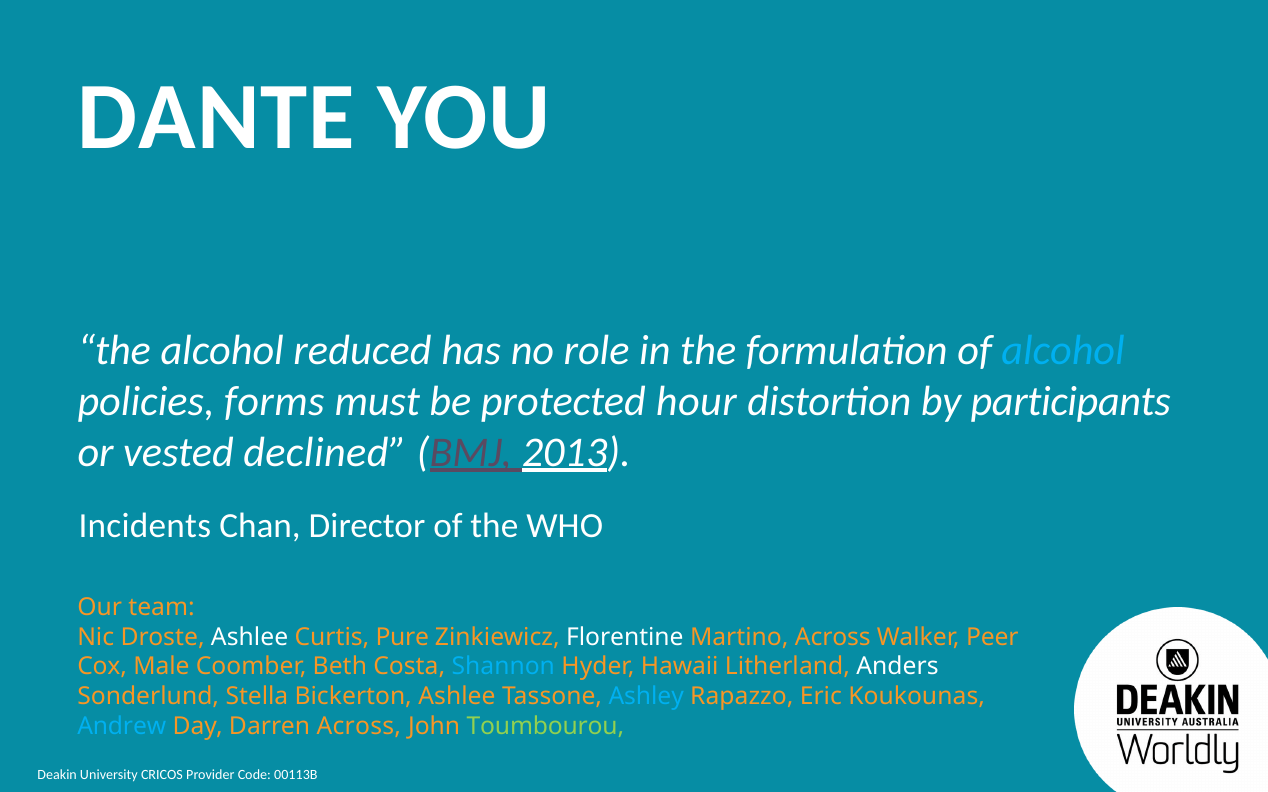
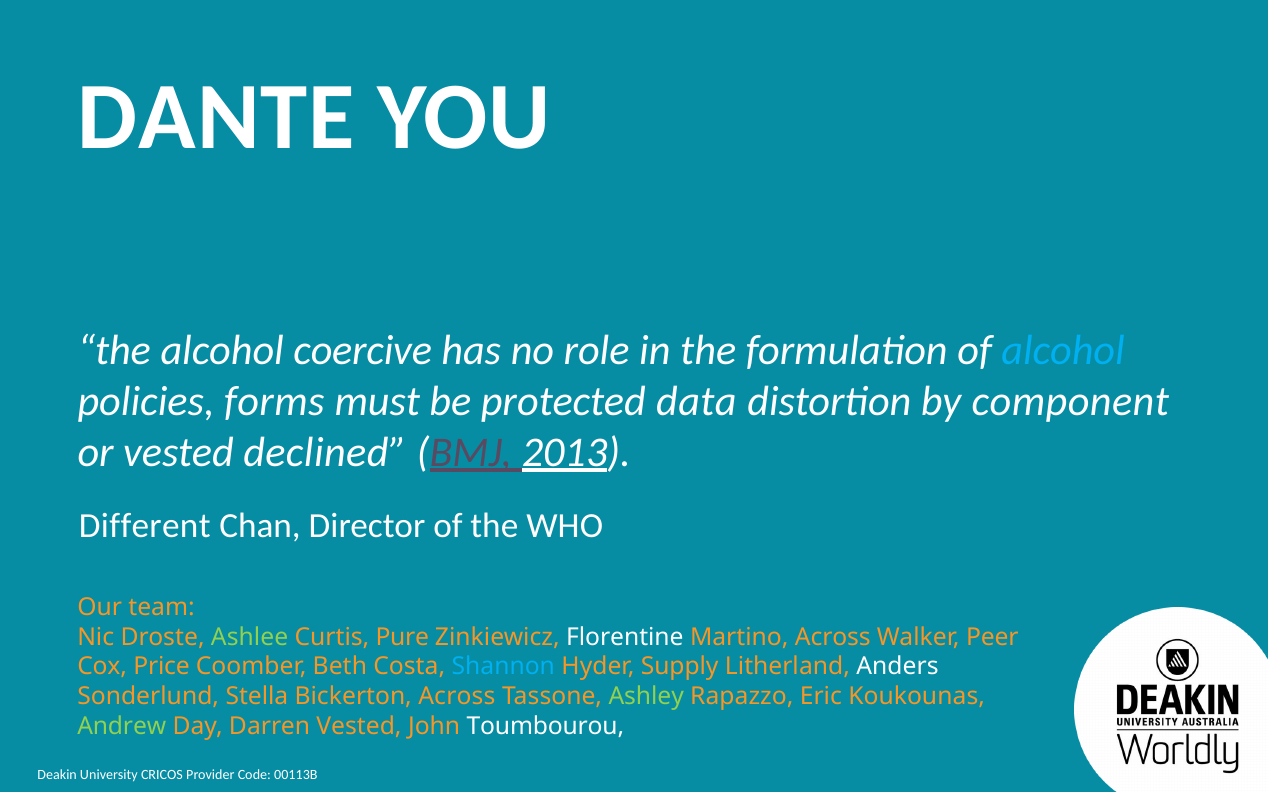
reduced: reduced -> coercive
hour: hour -> data
participants: participants -> component
Incidents: Incidents -> Different
Ashlee at (250, 638) colour: white -> light green
Male: Male -> Price
Hawaii: Hawaii -> Supply
Bickerton Ashlee: Ashlee -> Across
Ashley colour: light blue -> light green
Andrew colour: light blue -> light green
Darren Across: Across -> Vested
Toumbourou colour: light green -> white
